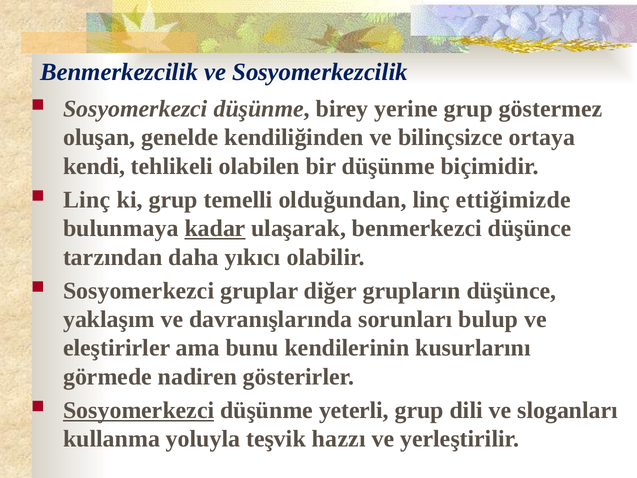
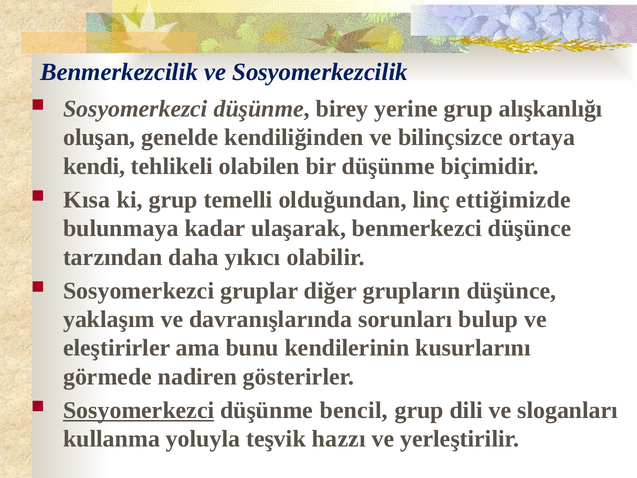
göstermez: göstermez -> alışkanlığı
Linç at (87, 200): Linç -> Kısa
kadar underline: present -> none
yeterli: yeterli -> bencil
